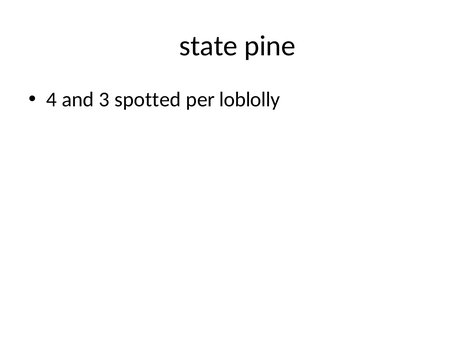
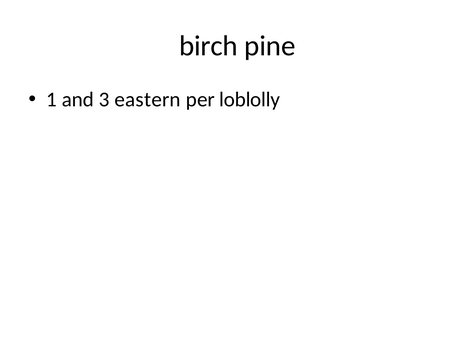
state: state -> birch
4: 4 -> 1
spotted: spotted -> eastern
